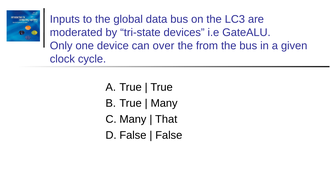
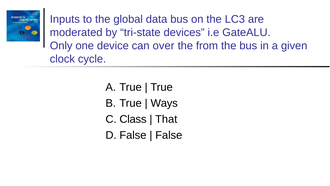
Many at (164, 103): Many -> Ways
Many at (133, 119): Many -> Class
